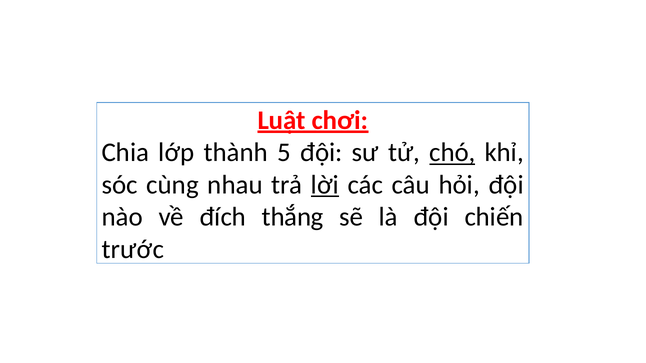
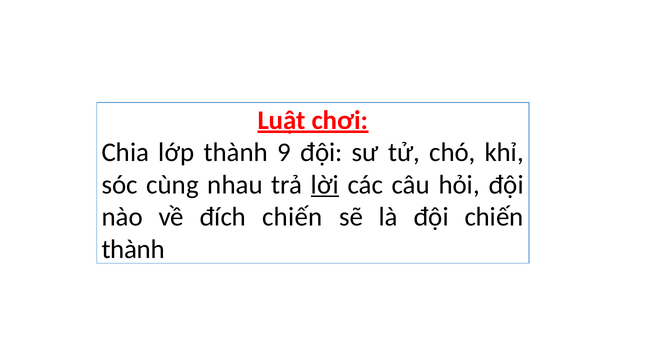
5: 5 -> 9
chó underline: present -> none
đích thắng: thắng -> chiến
trước at (133, 250): trước -> thành
